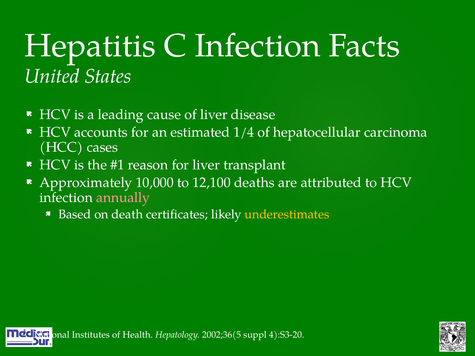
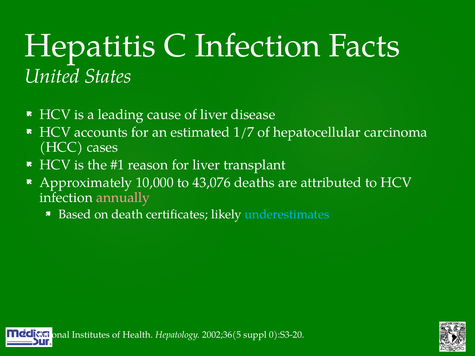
1/4: 1/4 -> 1/7
12,100: 12,100 -> 43,076
underestimates colour: yellow -> light blue
4):S3-20: 4):S3-20 -> 0):S3-20
